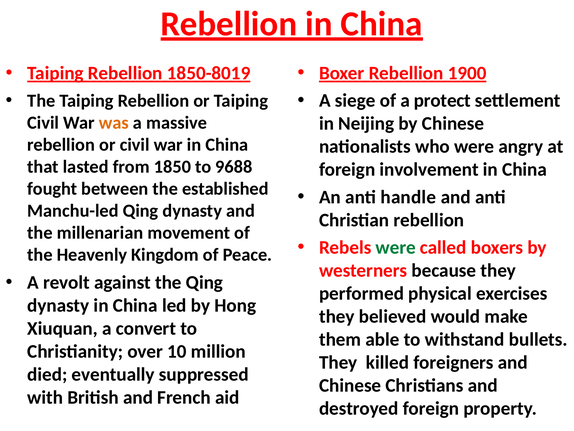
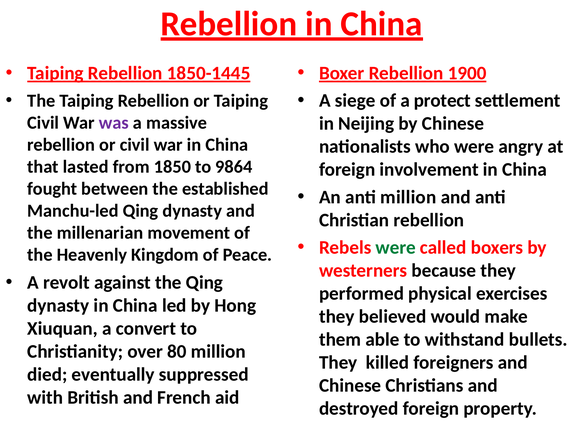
1850-8019: 1850-8019 -> 1850-1445
was colour: orange -> purple
9688: 9688 -> 9864
anti handle: handle -> million
10: 10 -> 80
